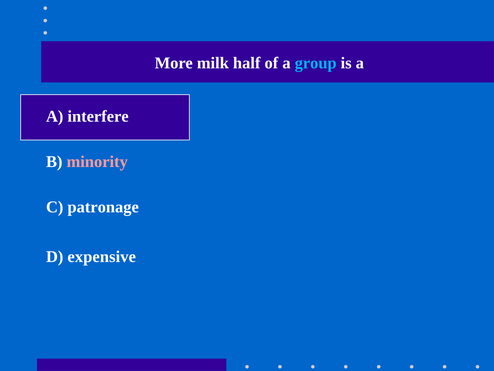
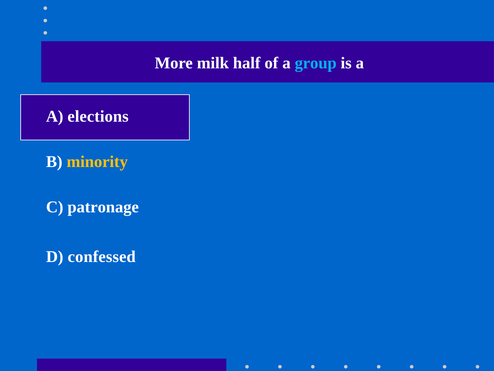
interfere: interfere -> elections
minority colour: pink -> yellow
expensive: expensive -> confessed
